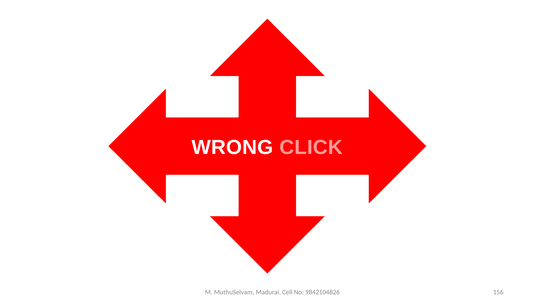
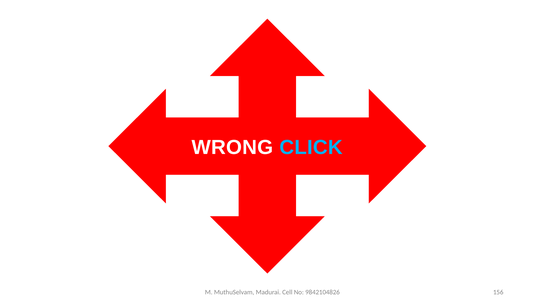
CLICK colour: pink -> light blue
